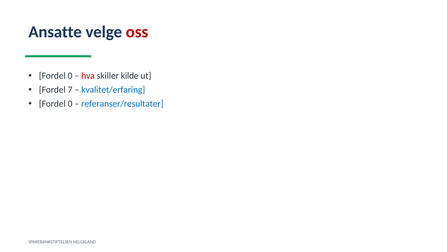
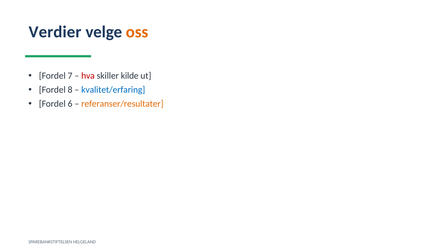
Ansatte: Ansatte -> Verdier
oss colour: red -> orange
0 at (70, 76): 0 -> 7
7: 7 -> 8
0 at (70, 104): 0 -> 6
referanser/resultater colour: blue -> orange
